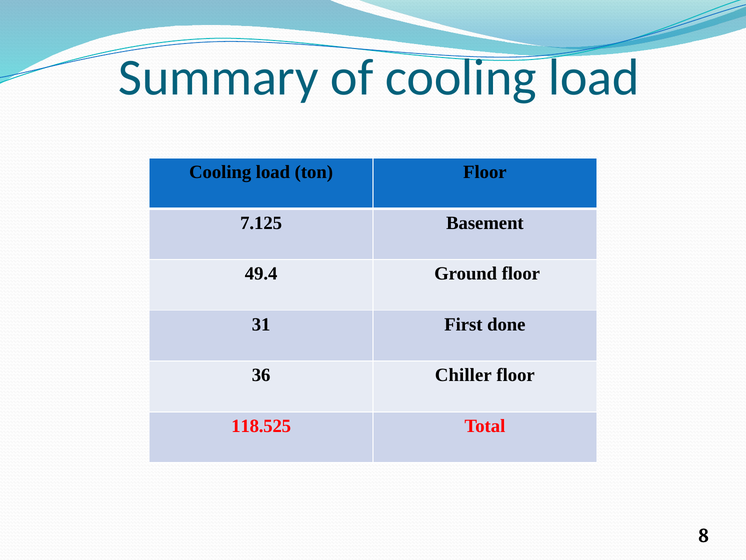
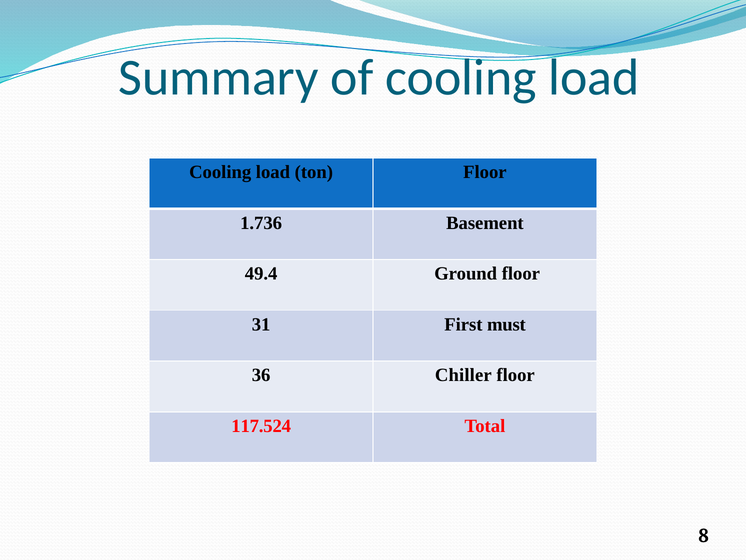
7.125: 7.125 -> 1.736
done: done -> must
118.525: 118.525 -> 117.524
